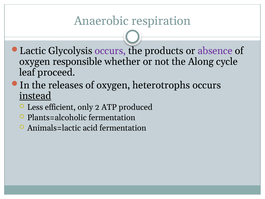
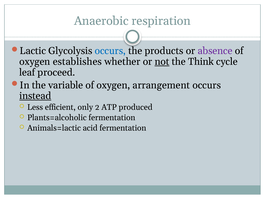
occurs at (110, 51) colour: purple -> blue
responsible: responsible -> establishes
not underline: none -> present
Along: Along -> Think
releases: releases -> variable
heterotrophs: heterotrophs -> arrangement
